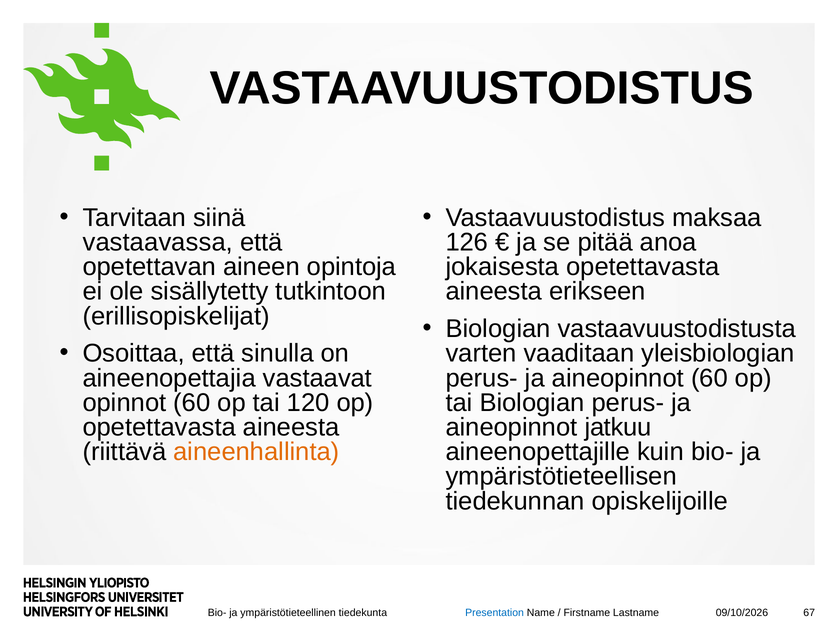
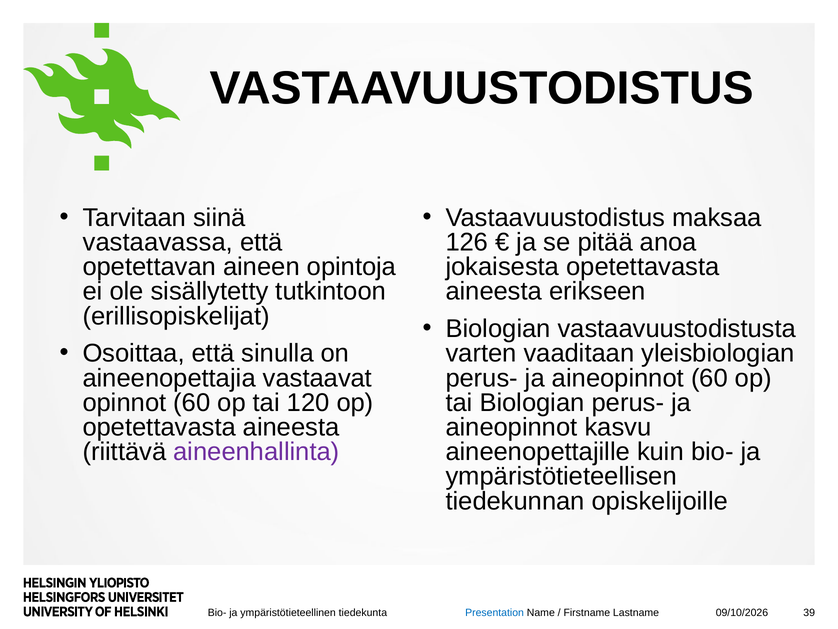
jatkuu: jatkuu -> kasvu
aineenhallinta colour: orange -> purple
67: 67 -> 39
